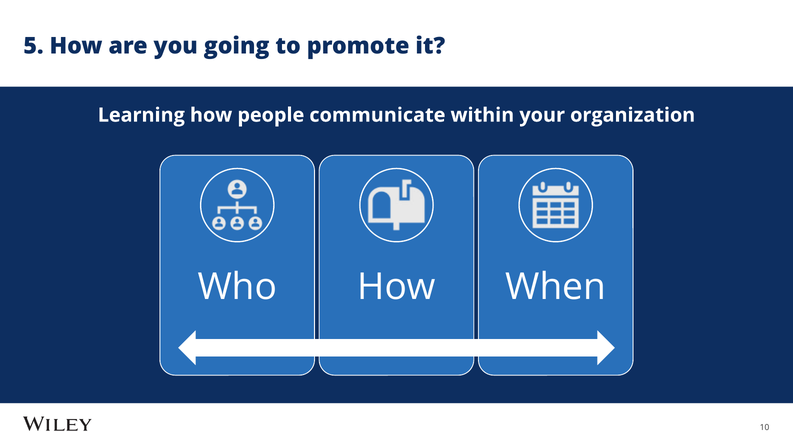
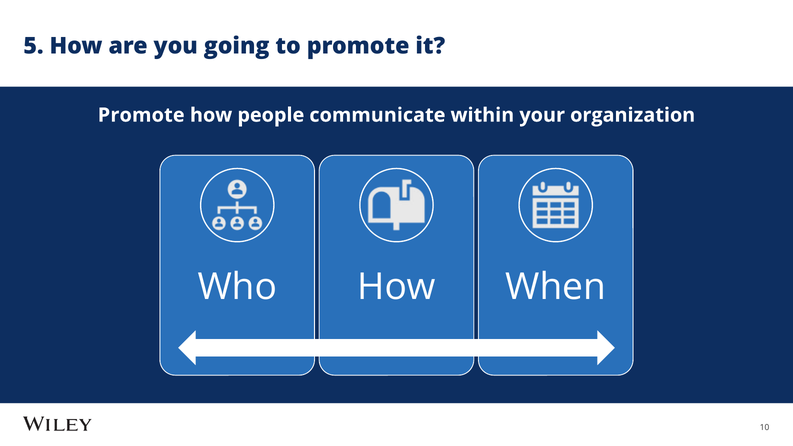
Learning at (141, 115): Learning -> Promote
